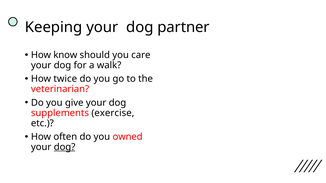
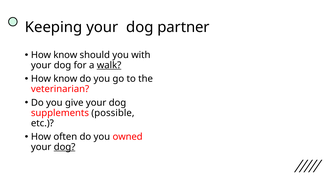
care: care -> with
walk underline: none -> present
twice at (65, 79): twice -> know
exercise: exercise -> possible
